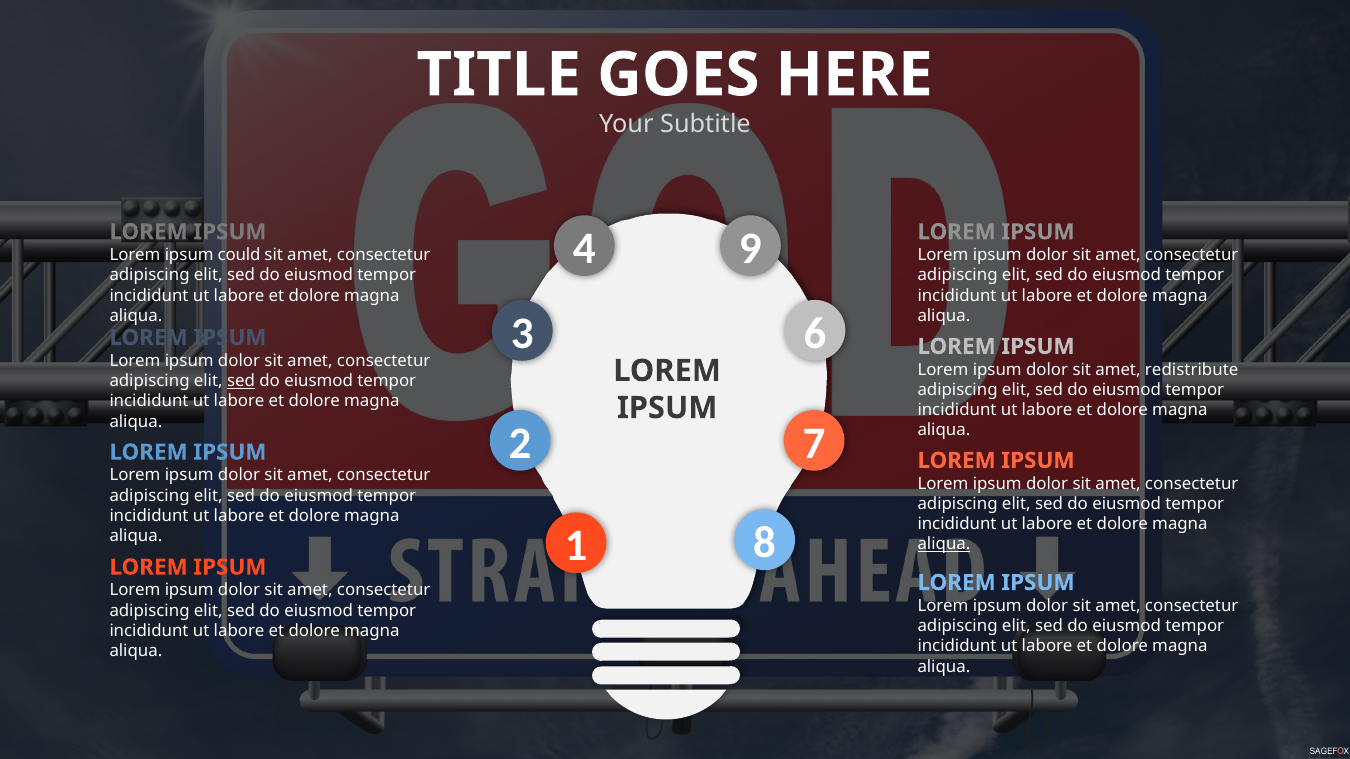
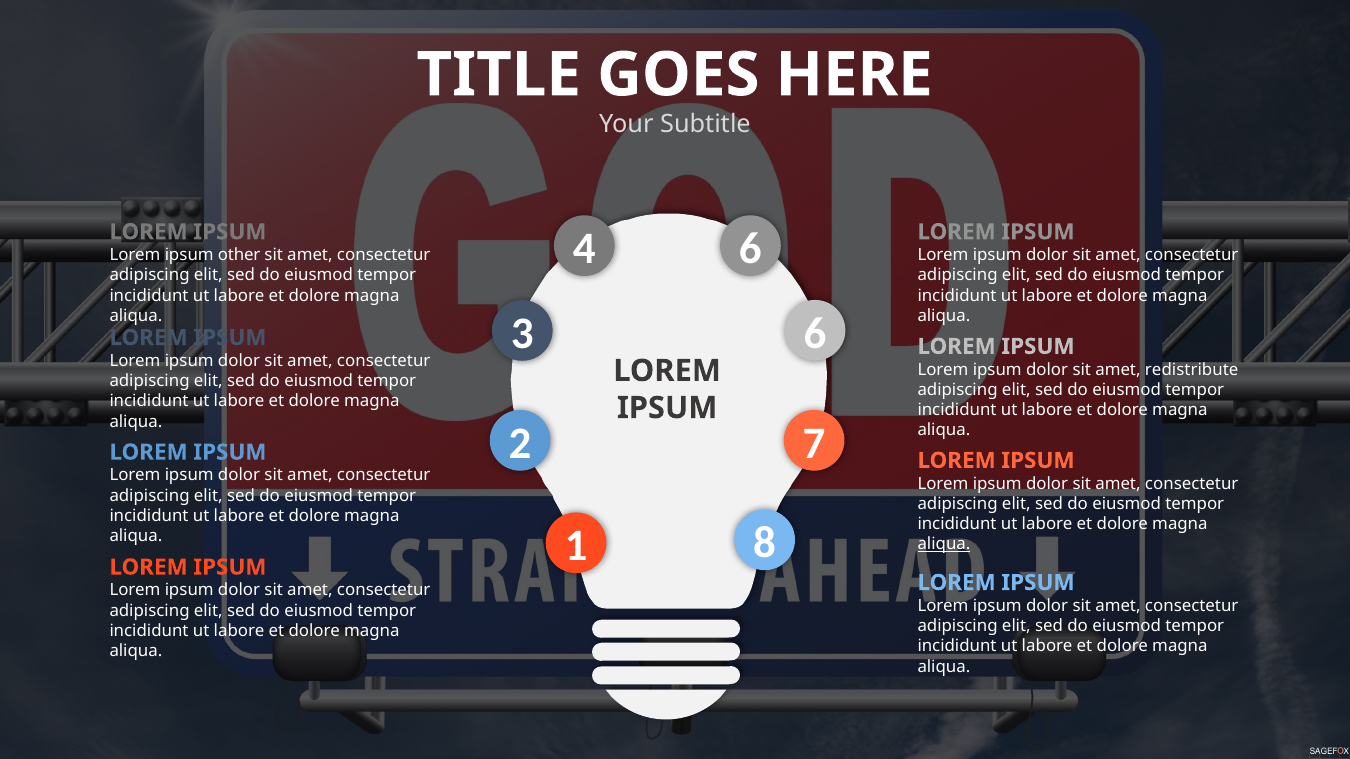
4 9: 9 -> 6
could: could -> other
sed at (241, 381) underline: present -> none
